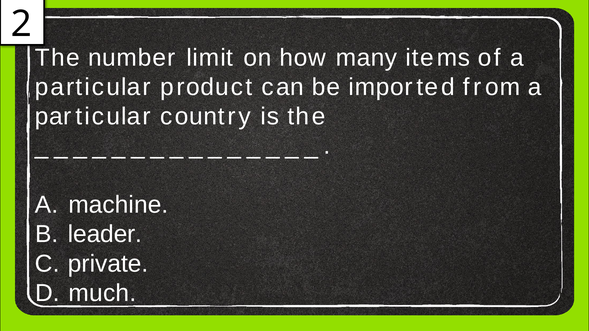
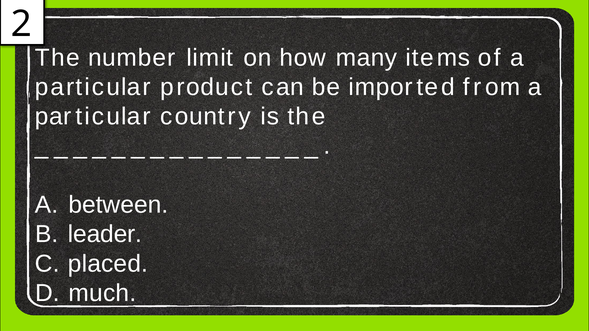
machine: machine -> between
private: private -> placed
